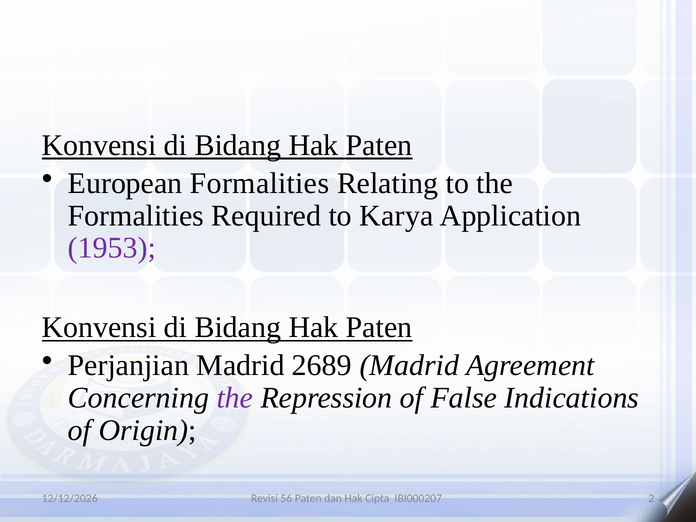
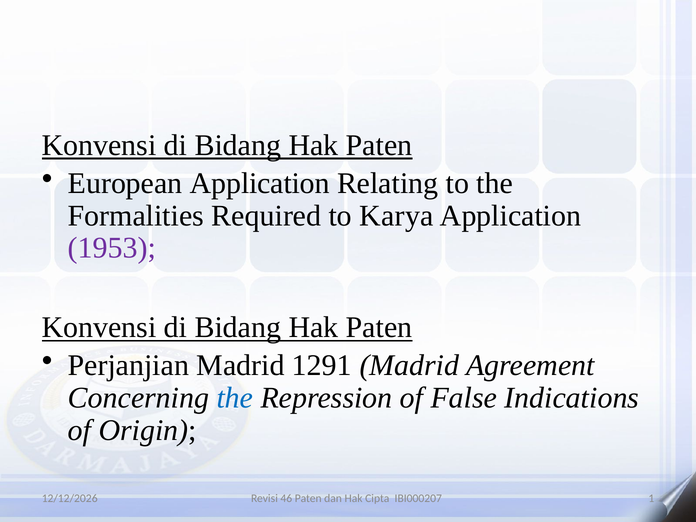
European Formalities: Formalities -> Application
2689: 2689 -> 1291
the at (235, 398) colour: purple -> blue
56: 56 -> 46
2: 2 -> 1
